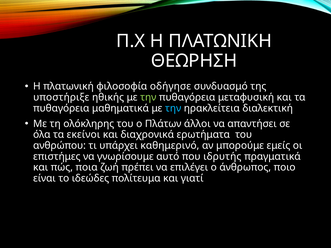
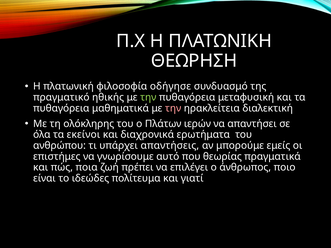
υποστήριξε: υποστήριξε -> πραγματικό
την at (173, 108) colour: light blue -> pink
άλλοι: άλλοι -> ιερών
καθημερινό: καθημερινό -> απαντήσεις
ιδρυτής: ιδρυτής -> θεωρίας
